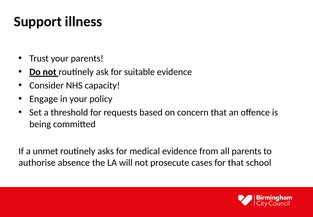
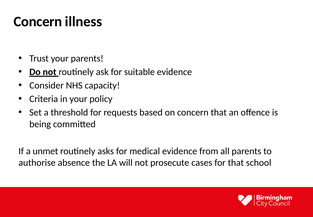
Support at (38, 22): Support -> Concern
Engage: Engage -> Criteria
